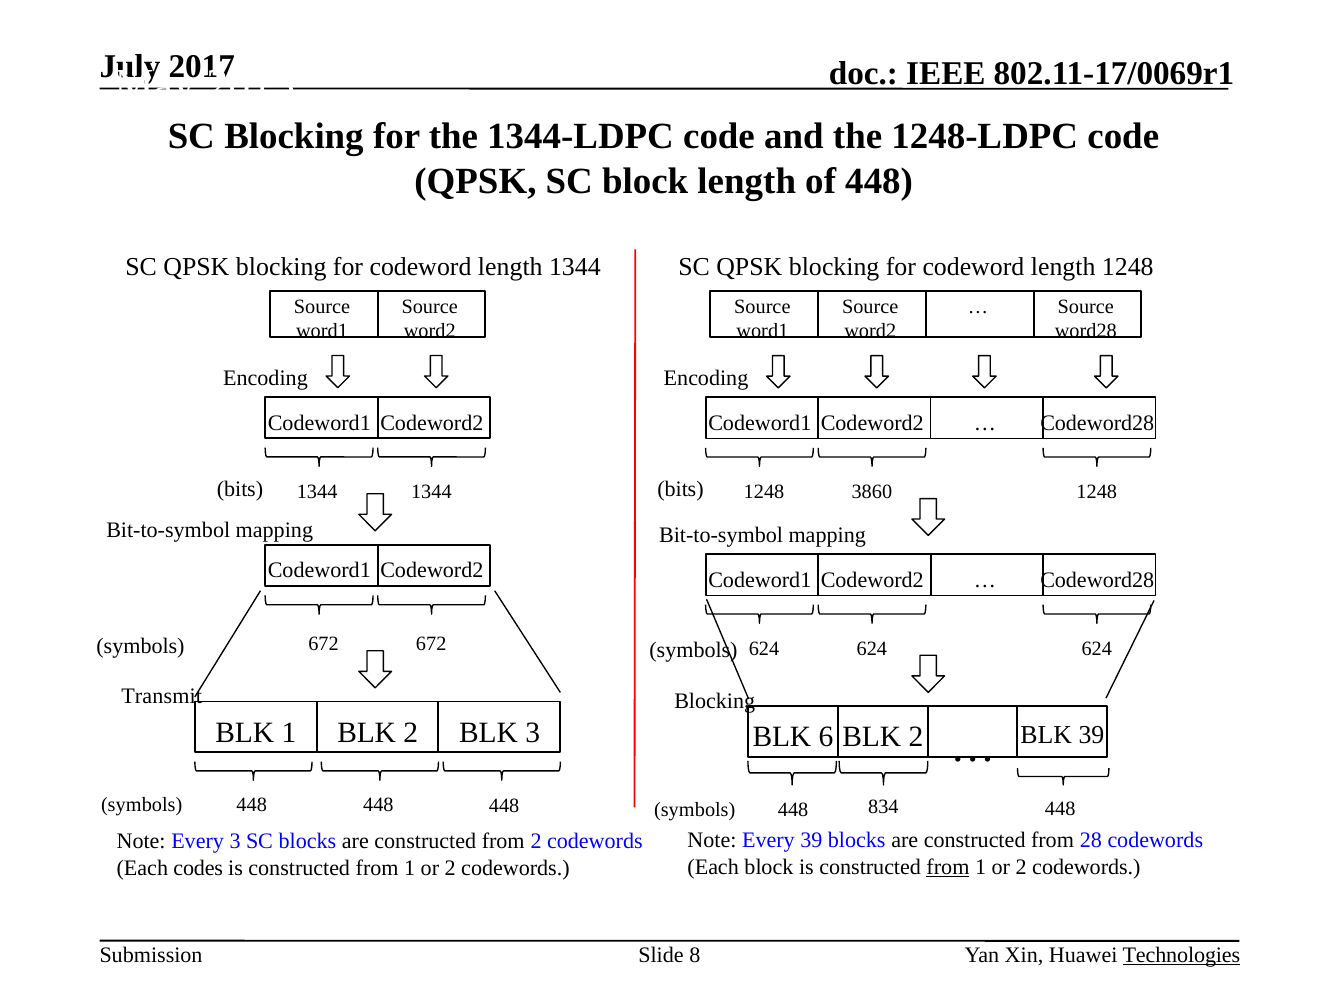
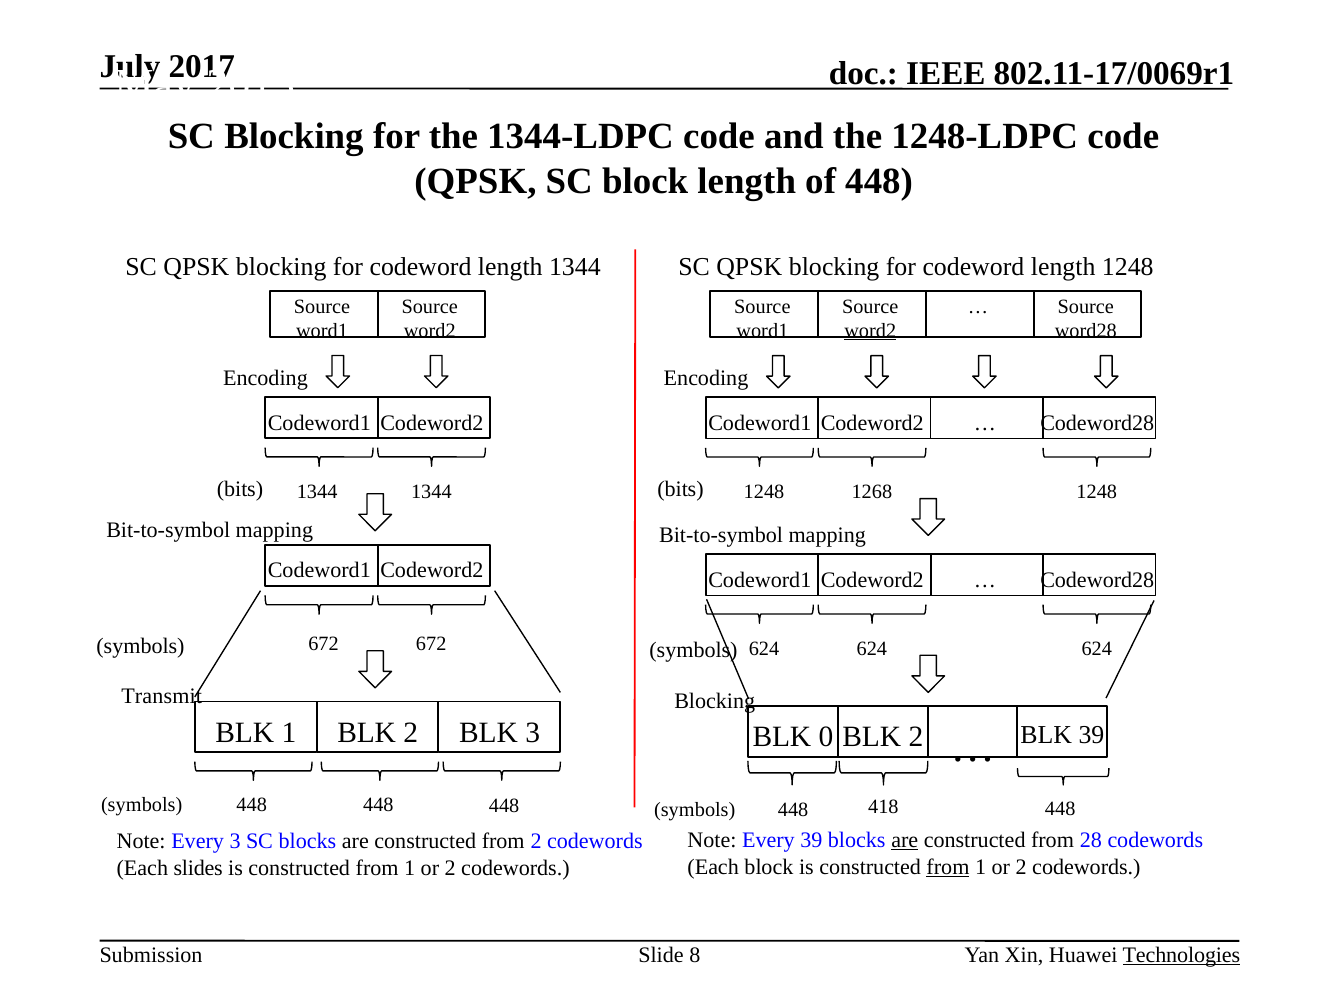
word2 at (870, 331) underline: none -> present
3860: 3860 -> 1268
6: 6 -> 0
834: 834 -> 418
are at (905, 840) underline: none -> present
codes: codes -> slides
